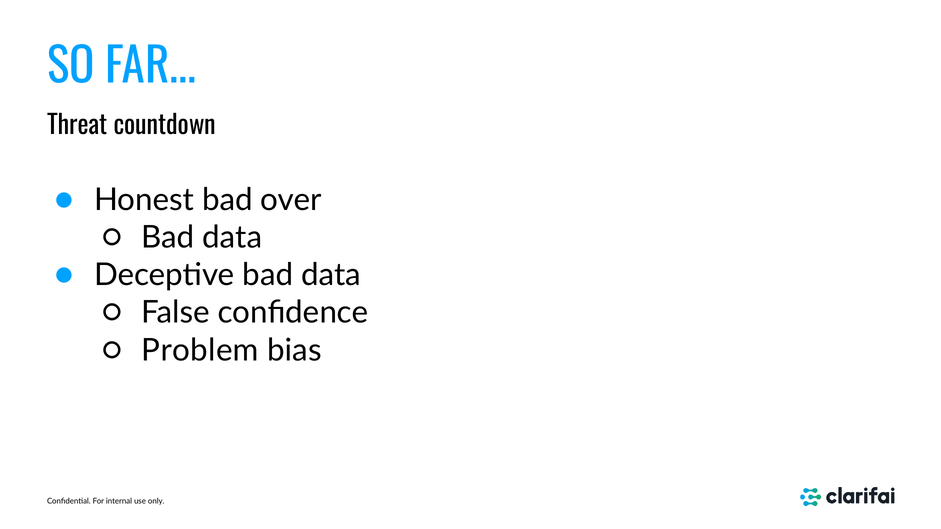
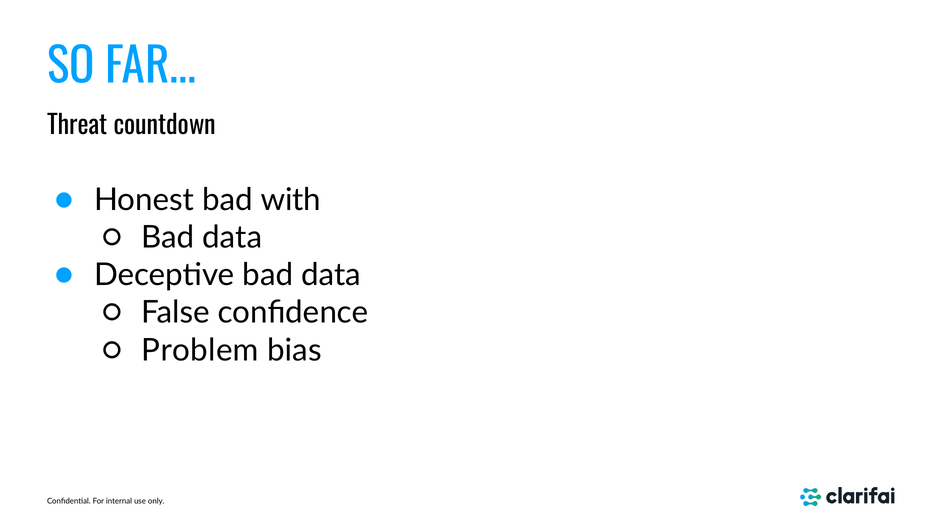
over: over -> with
